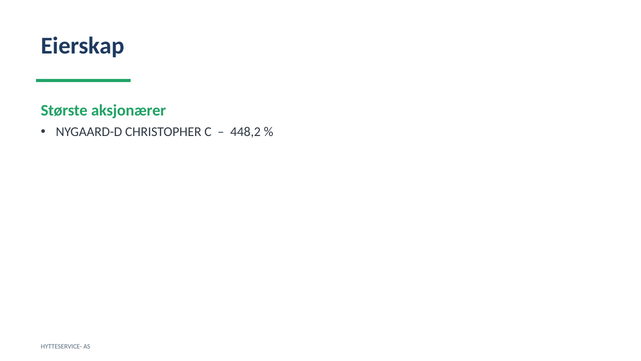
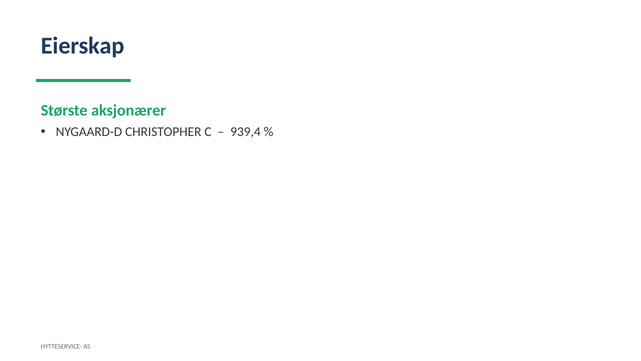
448,2: 448,2 -> 939,4
